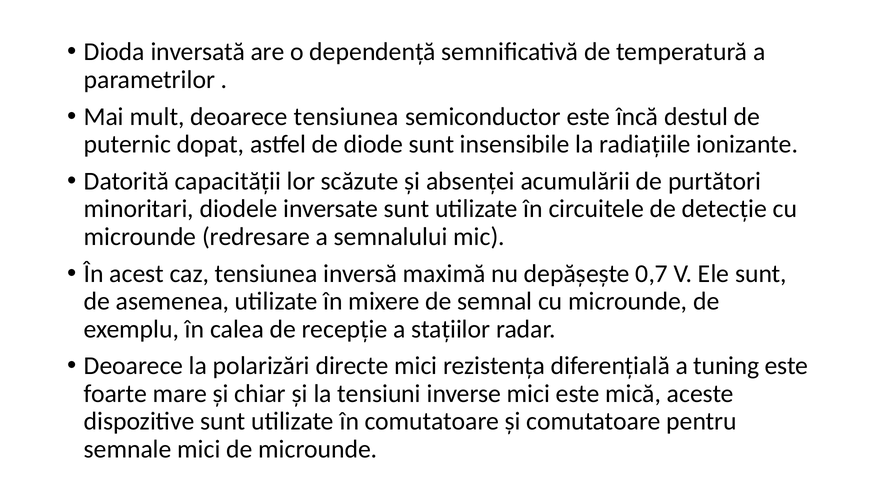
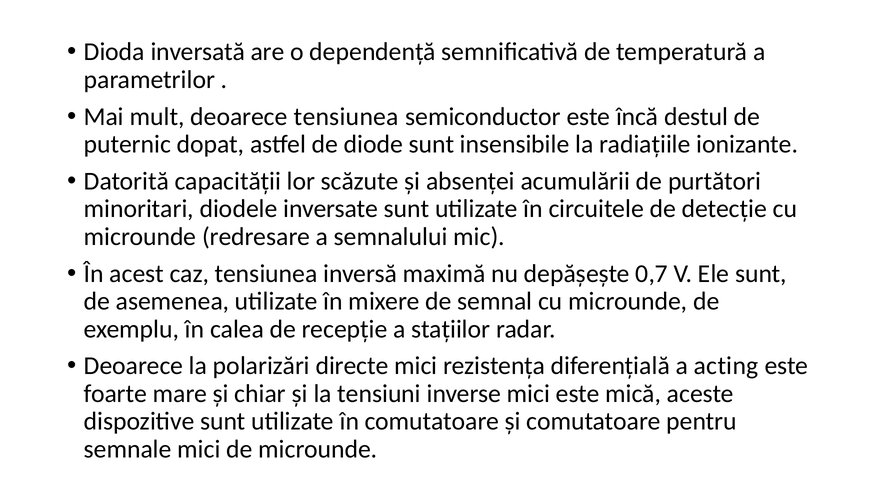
tuning: tuning -> acting
